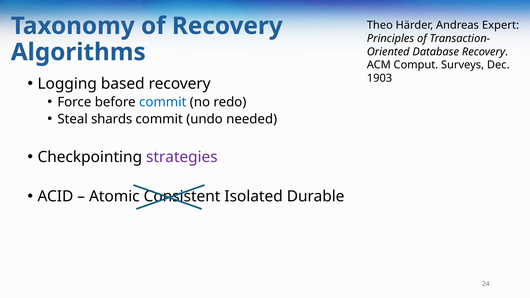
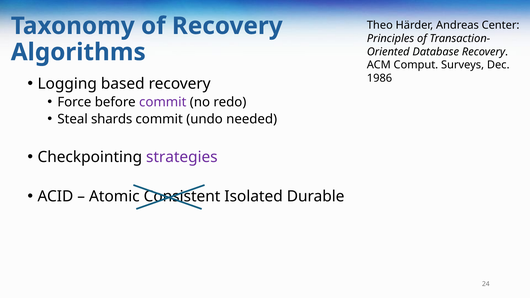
Expert: Expert -> Center
1903: 1903 -> 1986
commit at (163, 102) colour: blue -> purple
